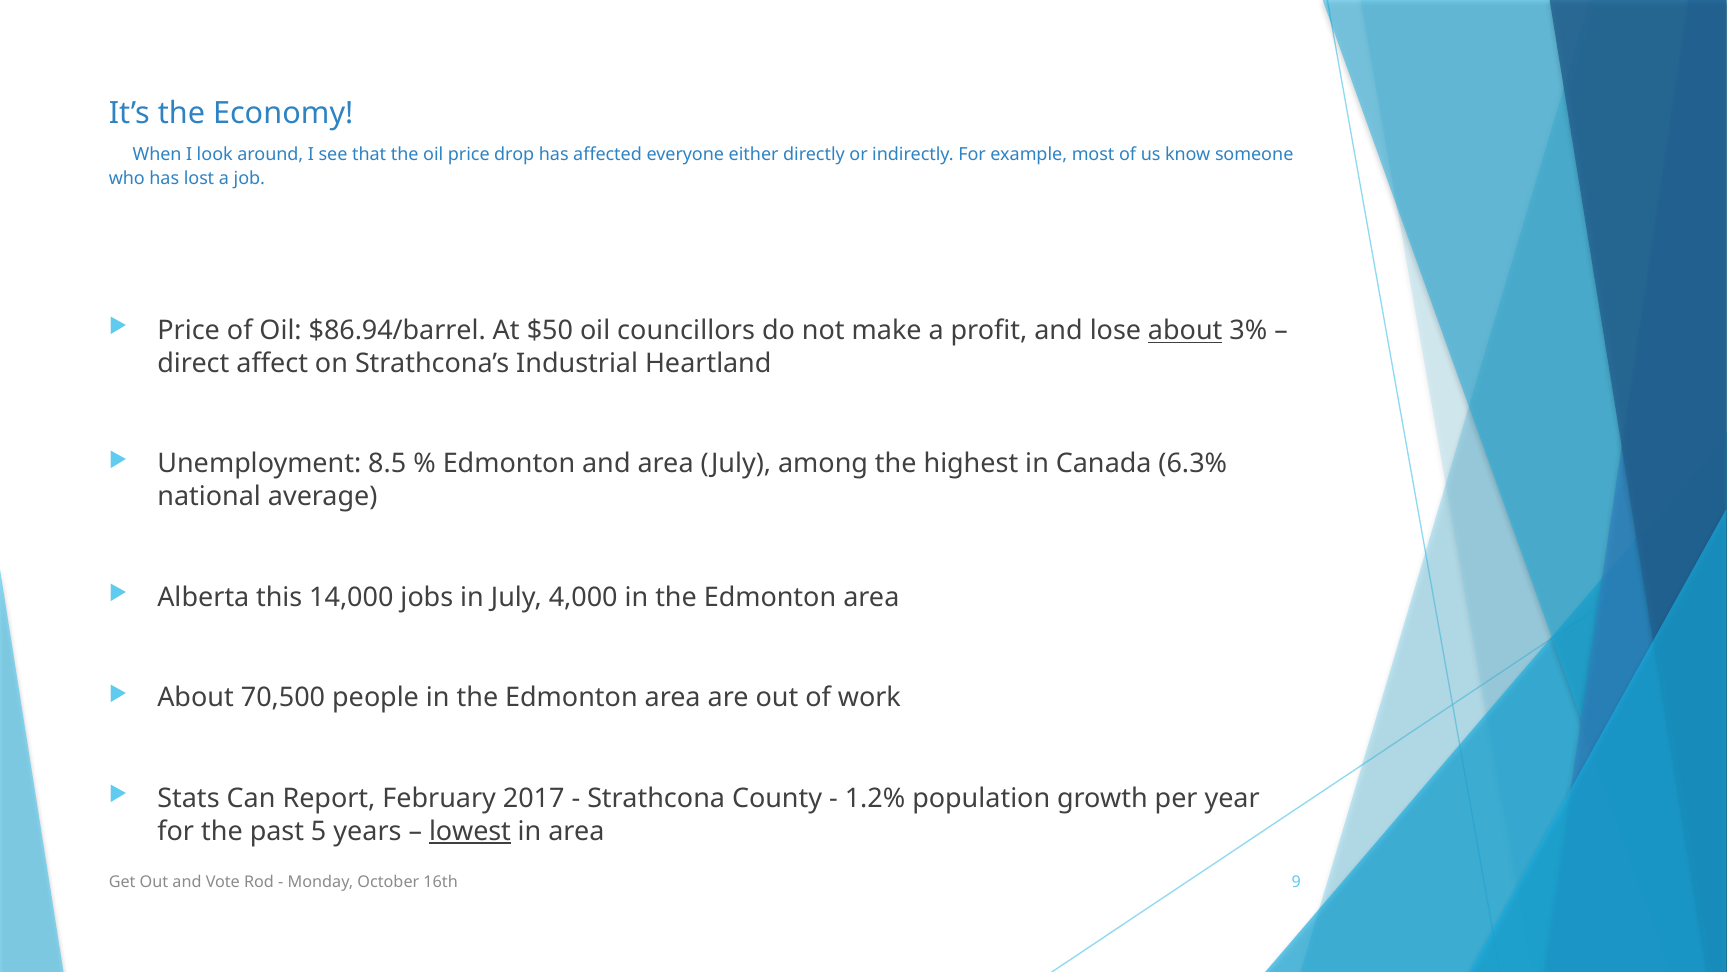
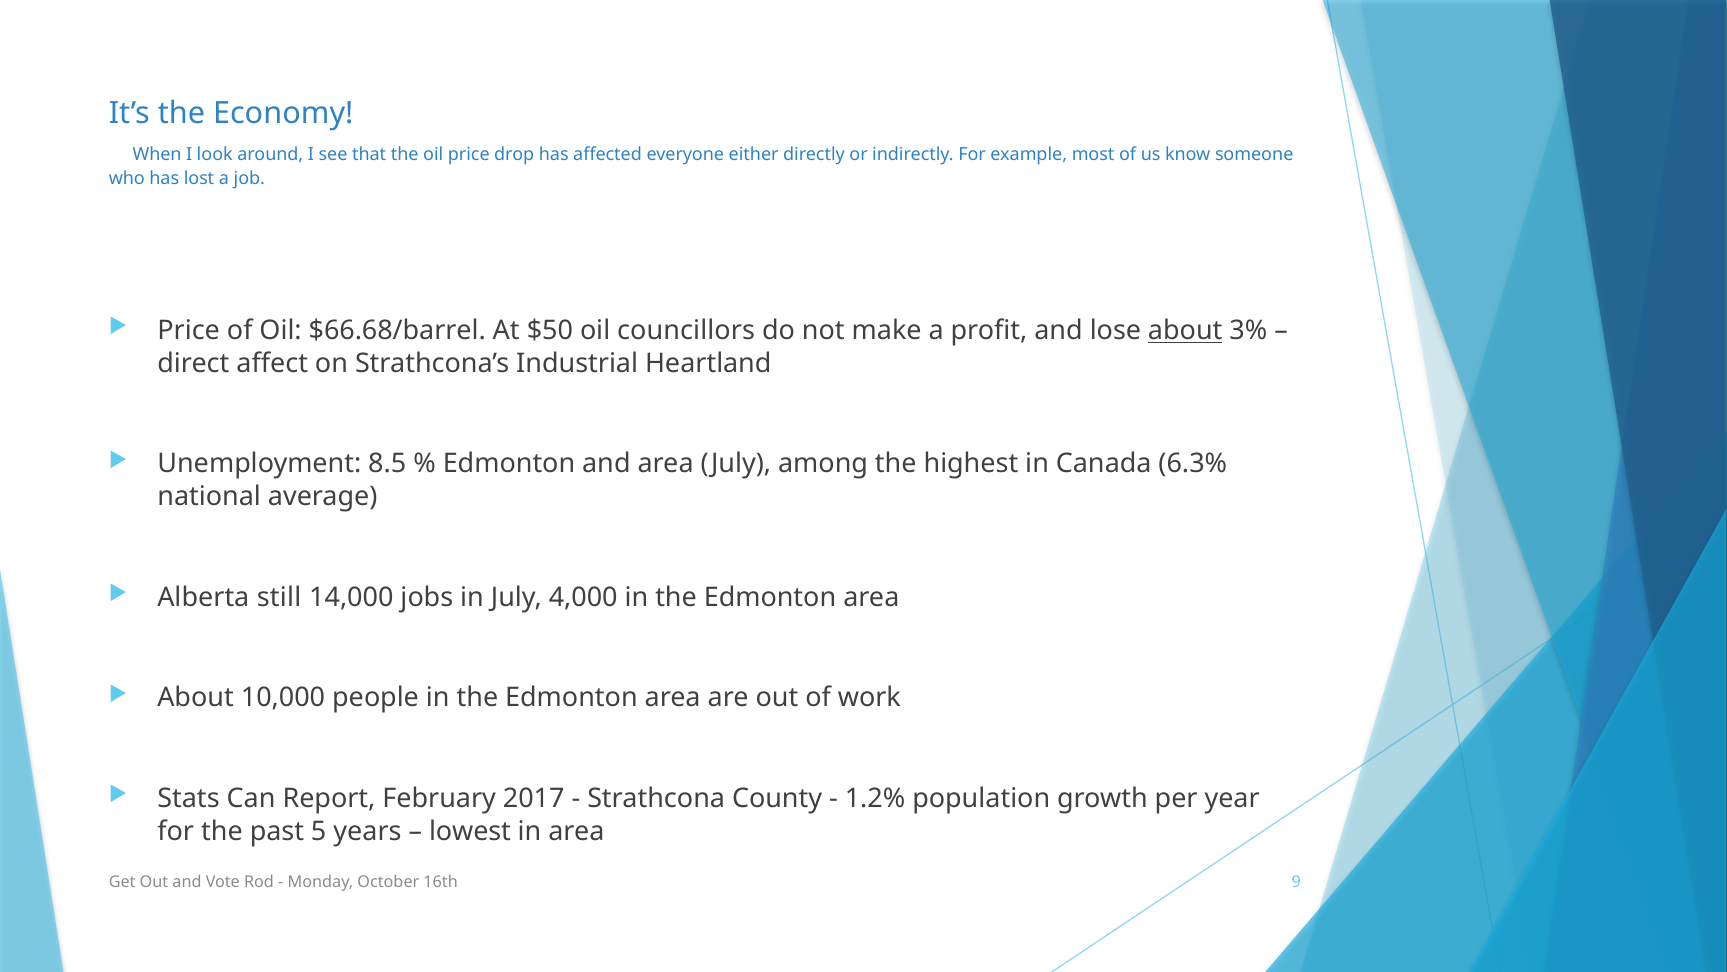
$86.94/barrel: $86.94/barrel -> $66.68/barrel
this: this -> still
70,500: 70,500 -> 10,000
lowest underline: present -> none
